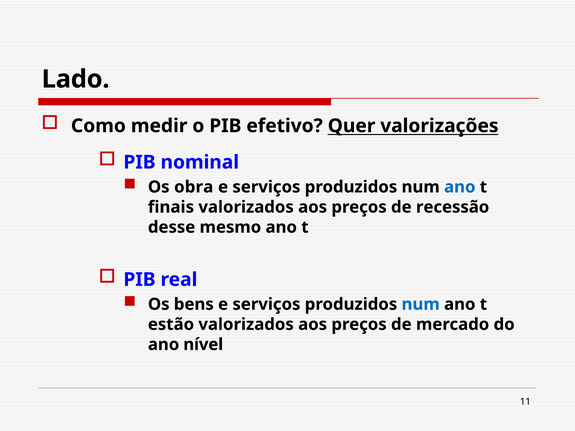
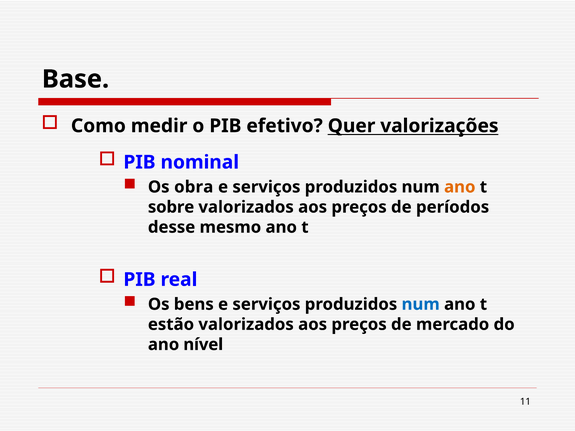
Lado: Lado -> Base
ano at (460, 187) colour: blue -> orange
finais: finais -> sobre
recessão: recessão -> períodos
